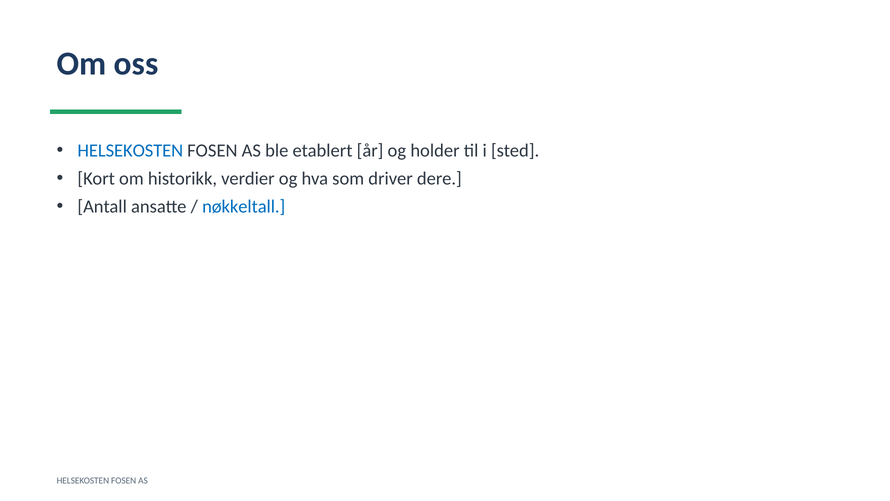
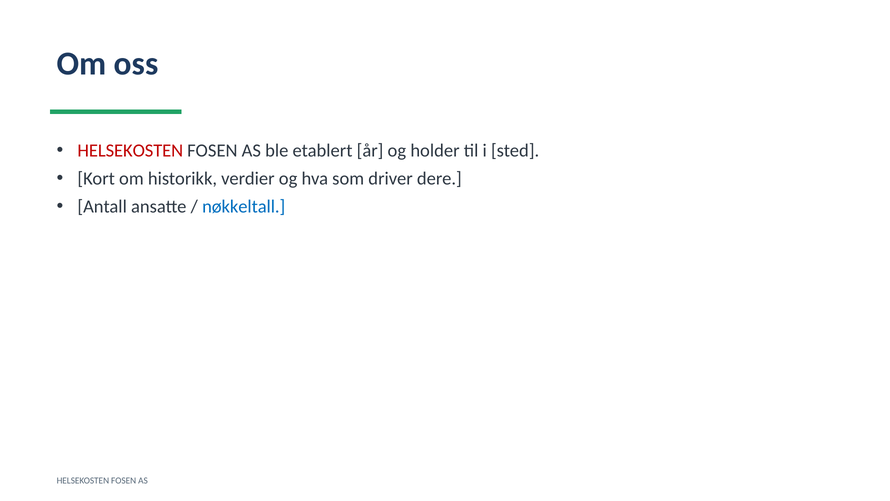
HELSEKOSTEN at (130, 151) colour: blue -> red
